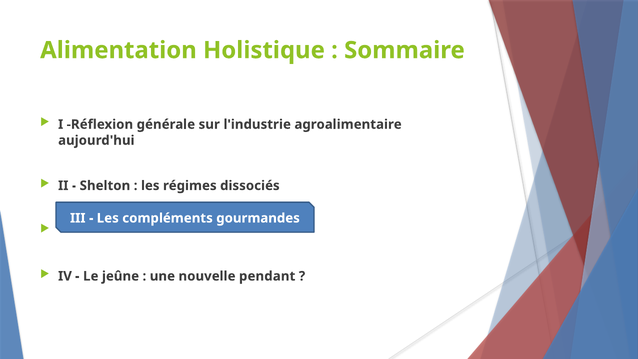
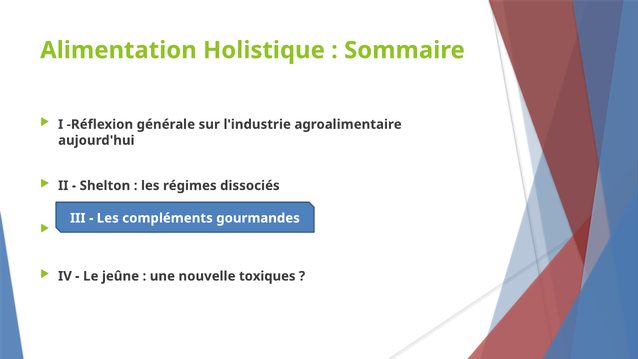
pendant: pendant -> toxiques
